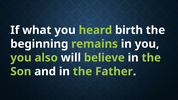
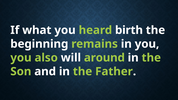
believe: believe -> around
